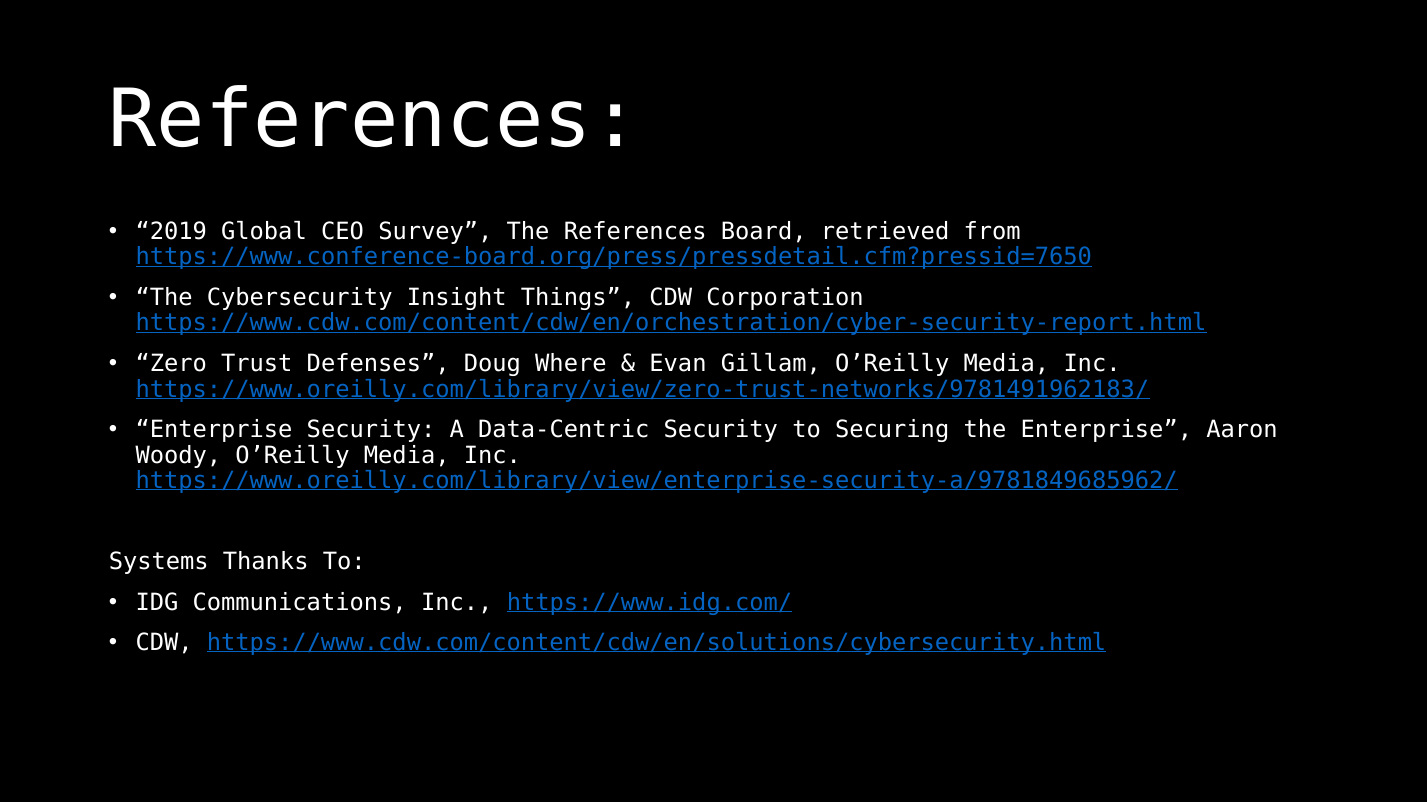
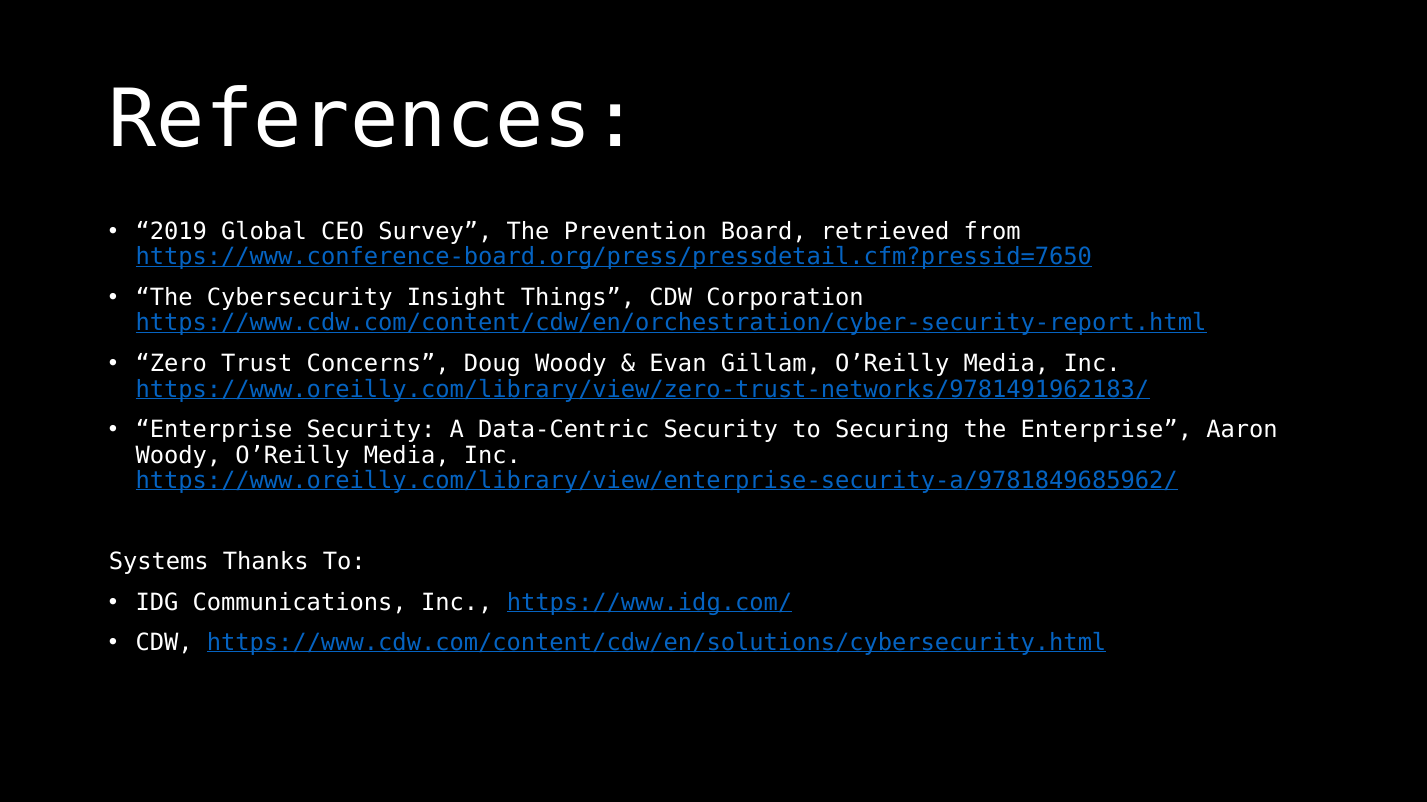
The References: References -> Prevention
Defenses: Defenses -> Concerns
Doug Where: Where -> Woody
